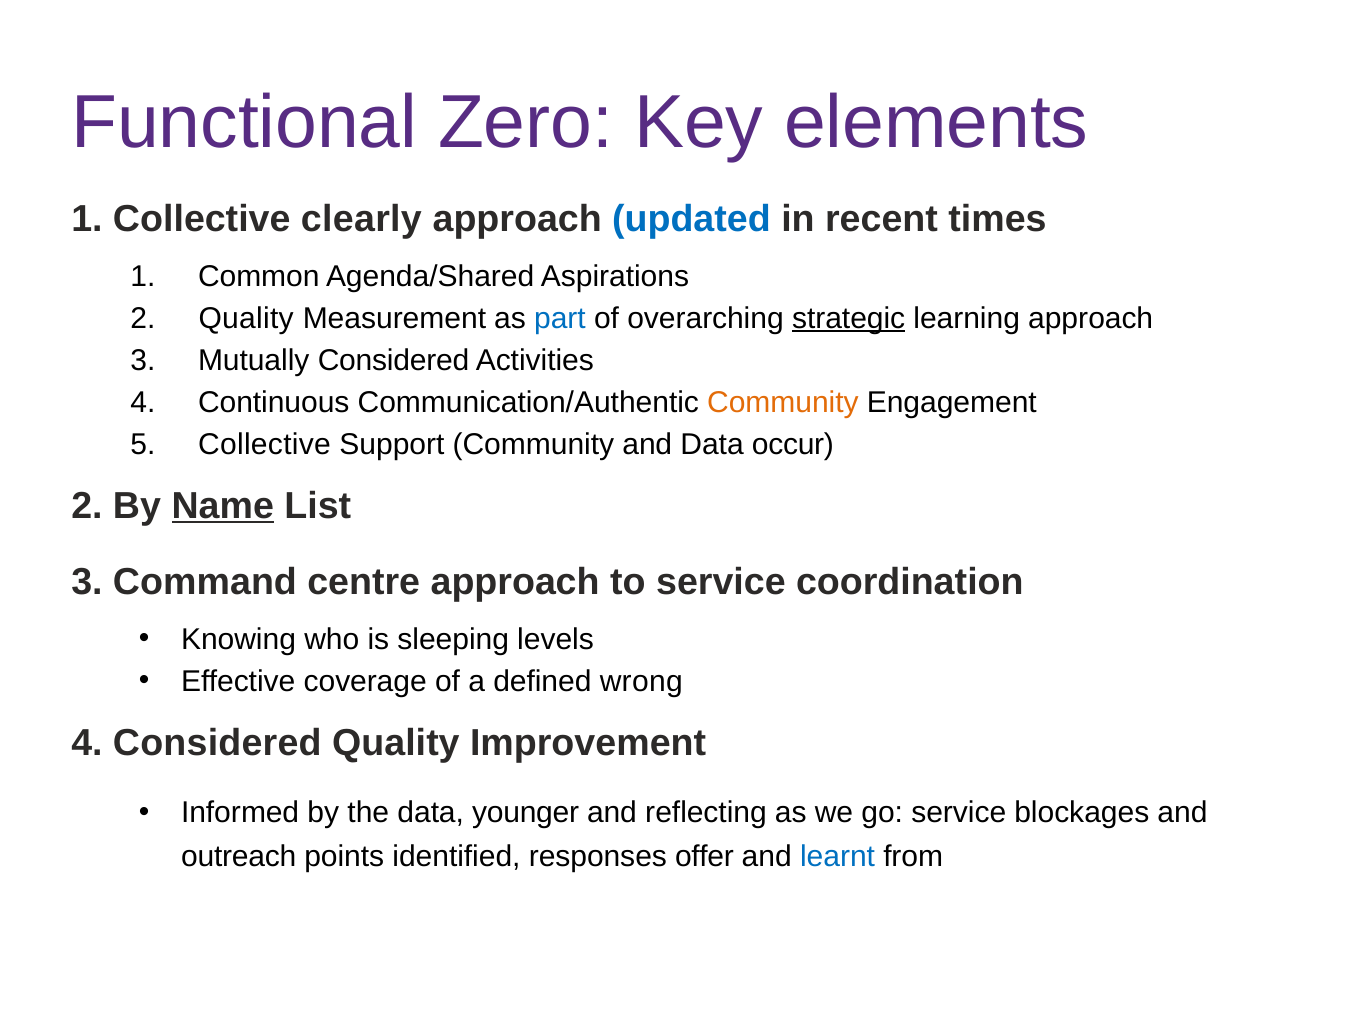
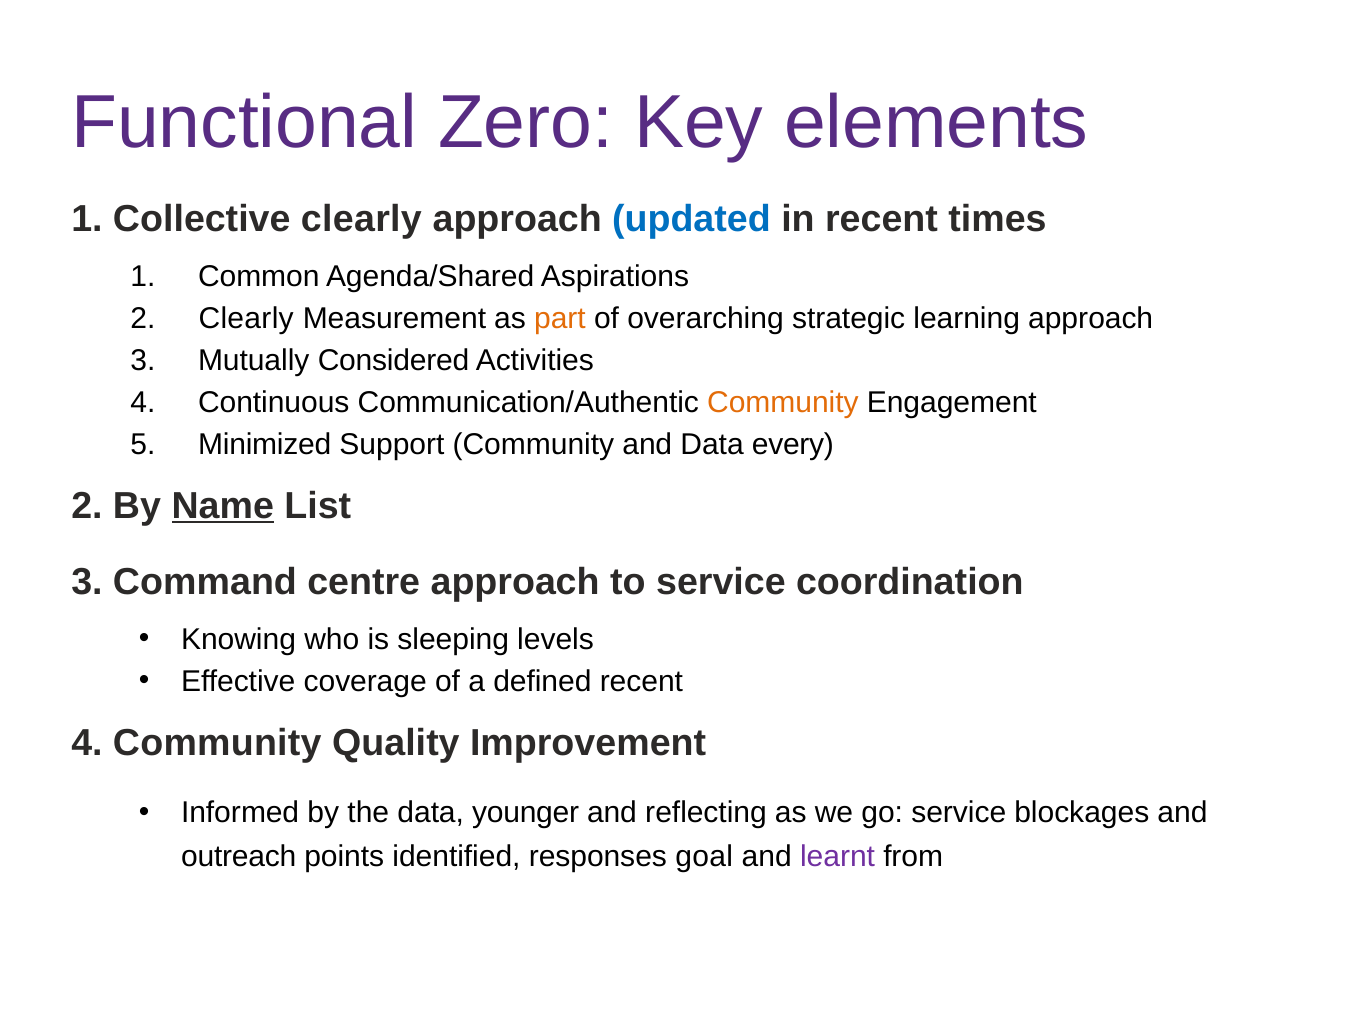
2 Quality: Quality -> Clearly
part colour: blue -> orange
strategic underline: present -> none
Collective at (264, 444): Collective -> Minimized
occur: occur -> every
defined wrong: wrong -> recent
4 Considered: Considered -> Community
offer: offer -> goal
learnt colour: blue -> purple
